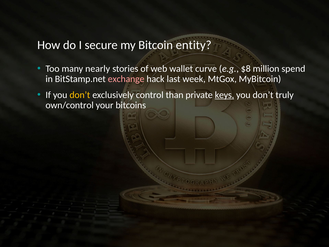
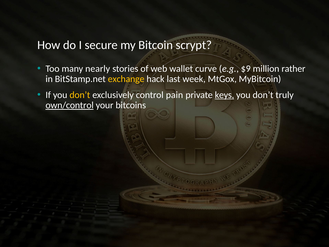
entity: entity -> scrypt
$8: $8 -> $9
spend: spend -> rather
exchange colour: pink -> yellow
than: than -> pain
own/control underline: none -> present
